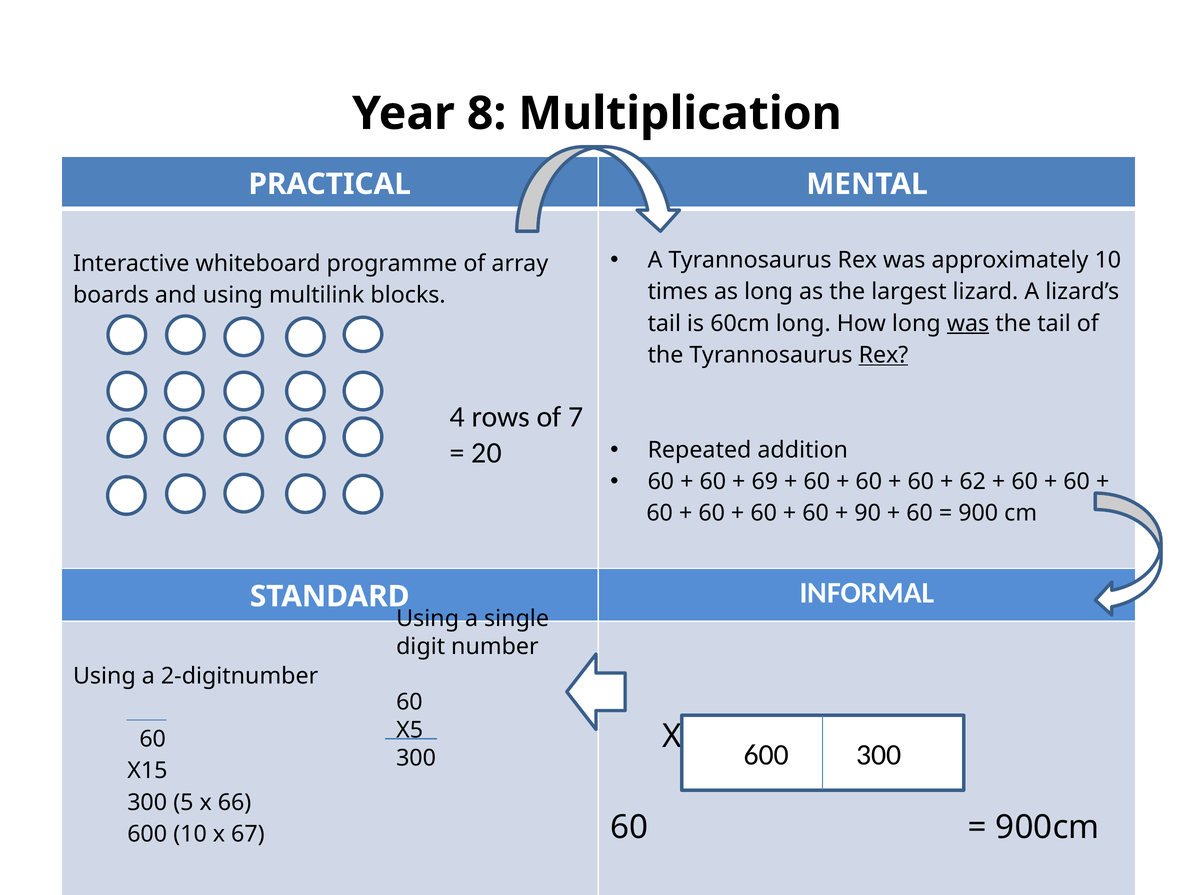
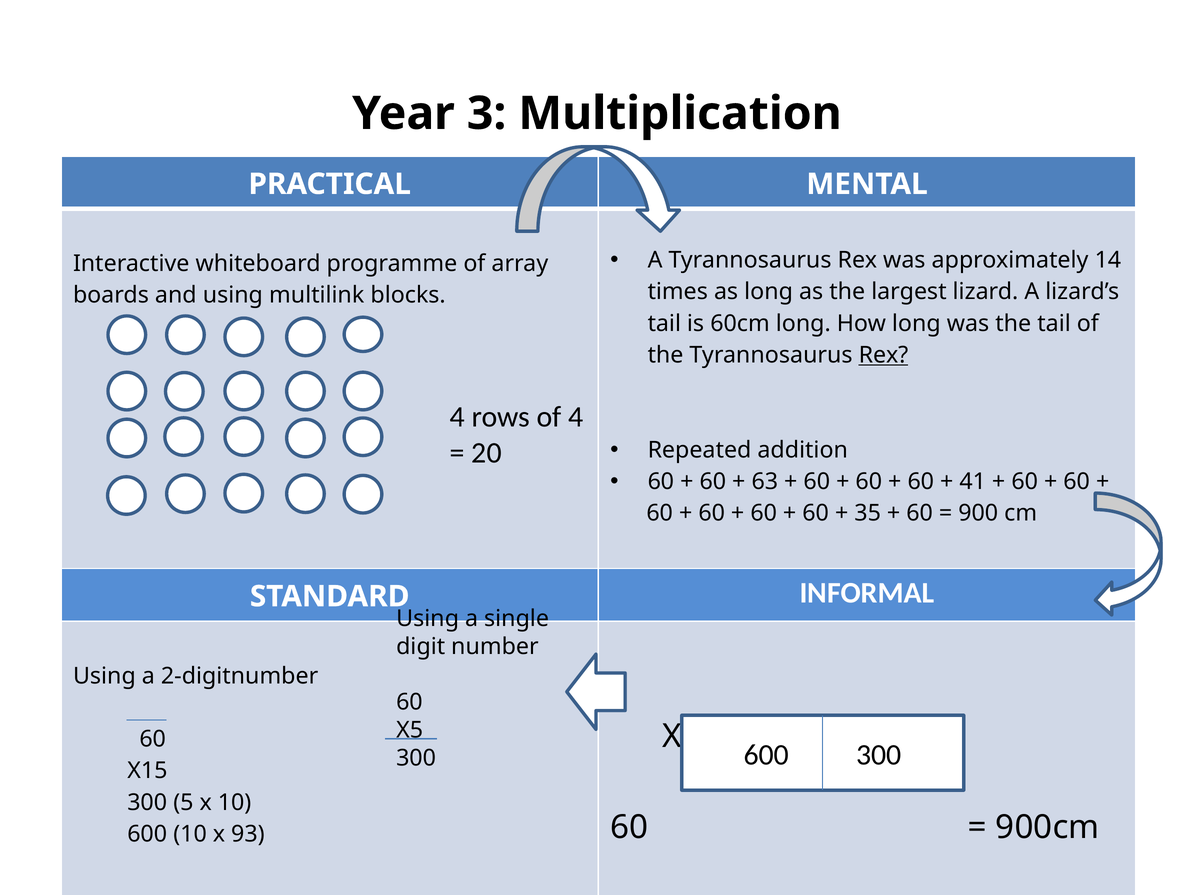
8: 8 -> 3
approximately 10: 10 -> 14
was at (968, 324) underline: present -> none
of 7: 7 -> 4
69: 69 -> 63
62: 62 -> 41
90: 90 -> 35
x 66: 66 -> 10
67: 67 -> 93
